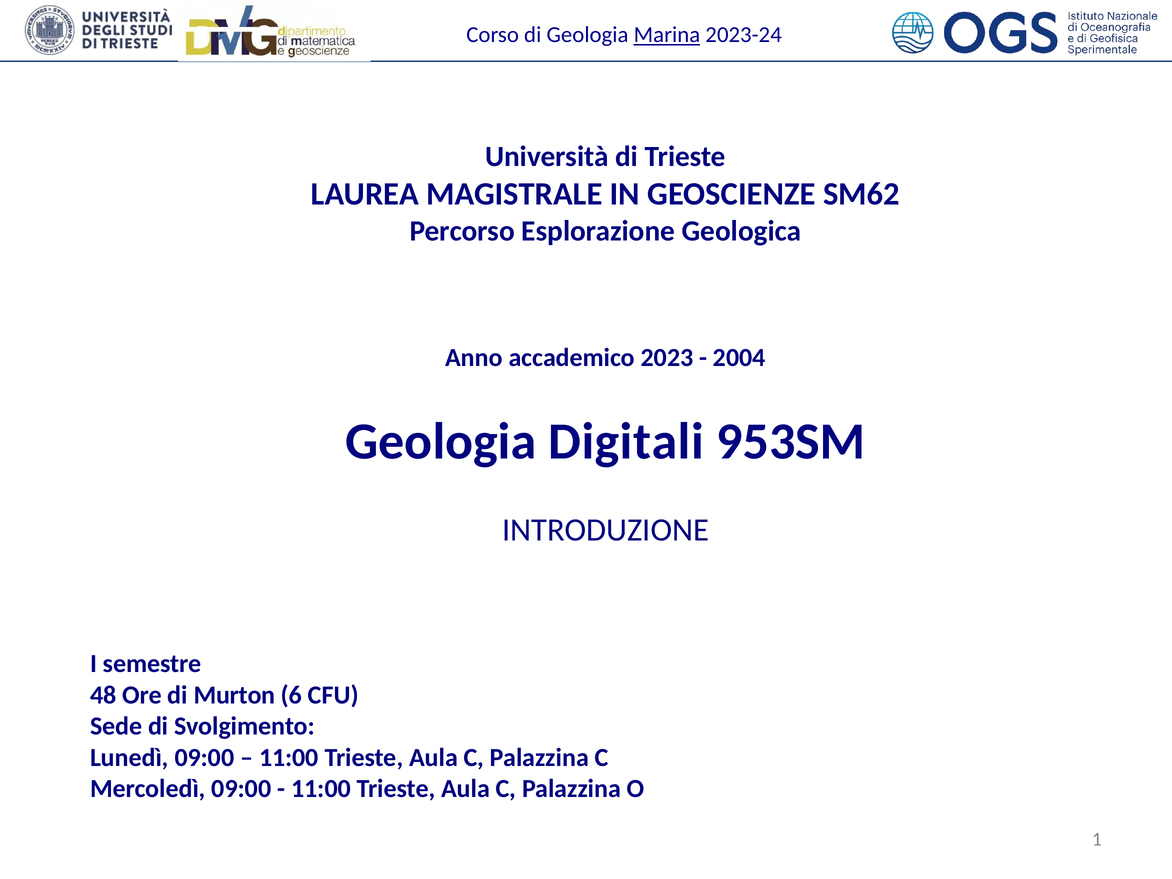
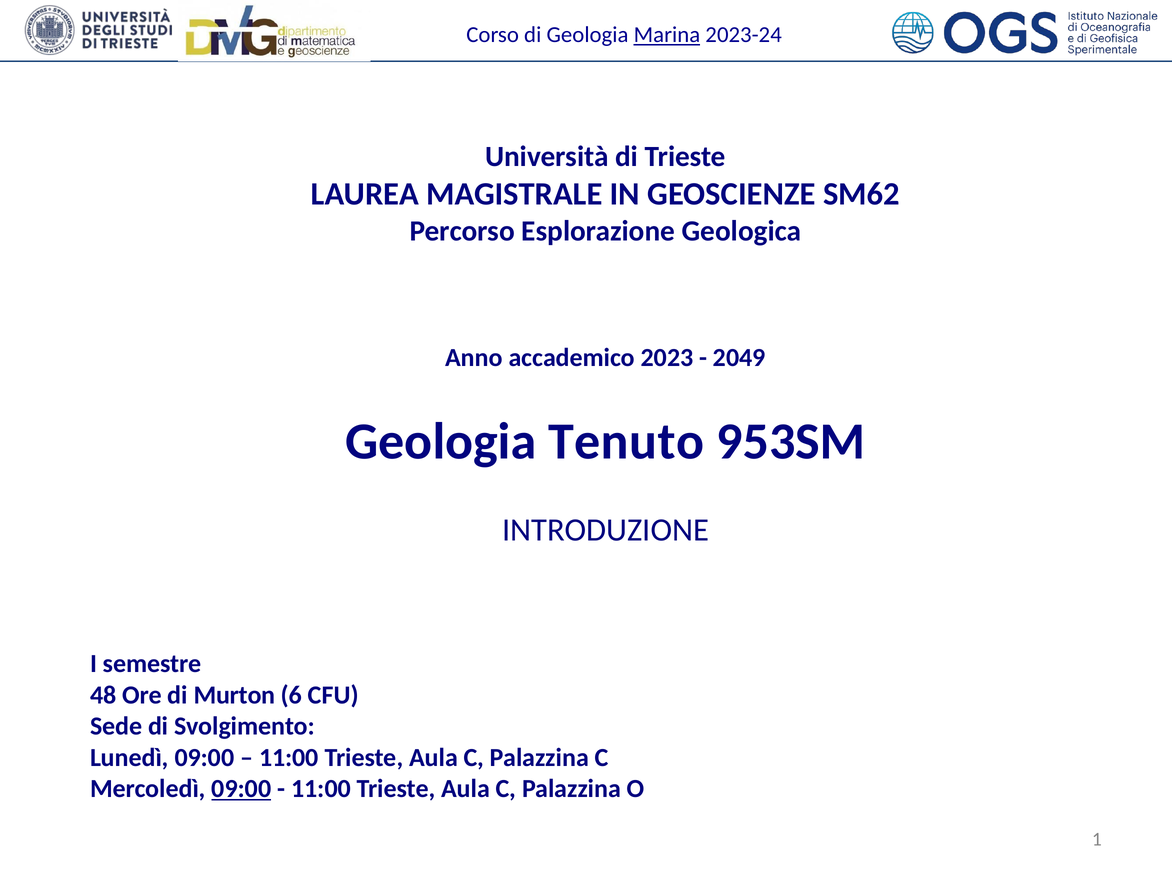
2004: 2004 -> 2049
Digitali: Digitali -> Tenuto
09:00 at (241, 789) underline: none -> present
